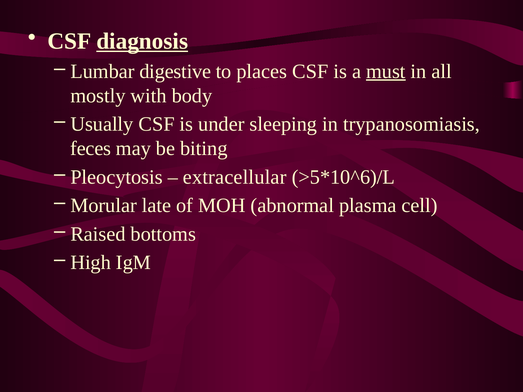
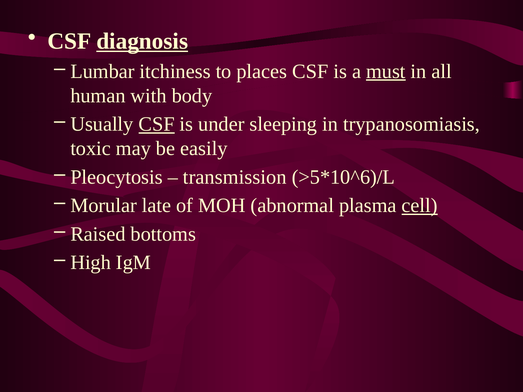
digestive: digestive -> itchiness
mostly: mostly -> human
CSF at (157, 124) underline: none -> present
feces: feces -> toxic
biting: biting -> easily
extracellular: extracellular -> transmission
cell underline: none -> present
